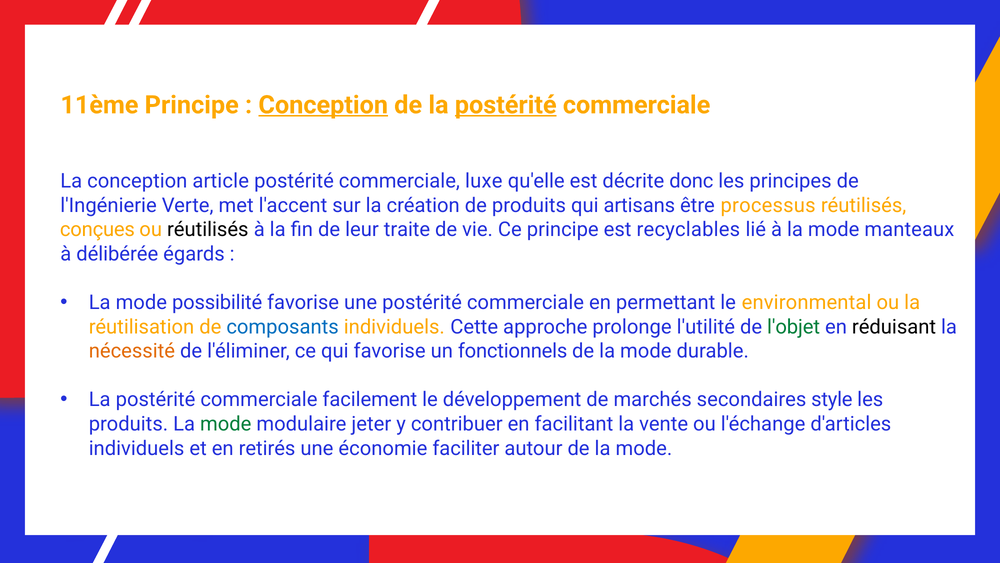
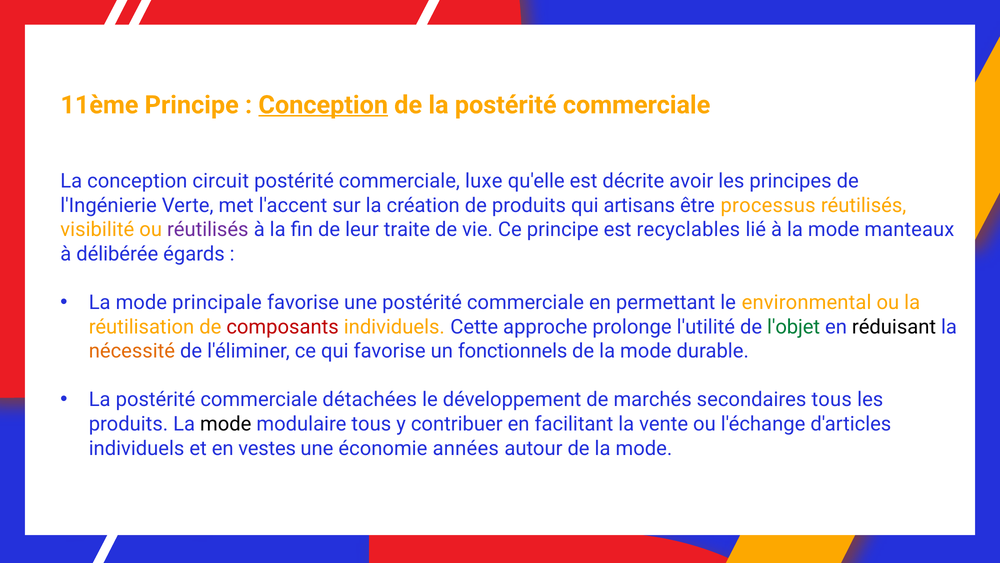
postérité at (506, 105) underline: present -> none
article: article -> circuit
donc: donc -> avoir
conçues: conçues -> visibilité
réutilisés at (208, 230) colour: black -> purple
possibilité: possibilité -> principale
composants colour: blue -> red
facilement: facilement -> détachées
secondaires style: style -> tous
mode at (226, 424) colour: green -> black
modulaire jeter: jeter -> tous
retirés: retirés -> vestes
faciliter: faciliter -> années
